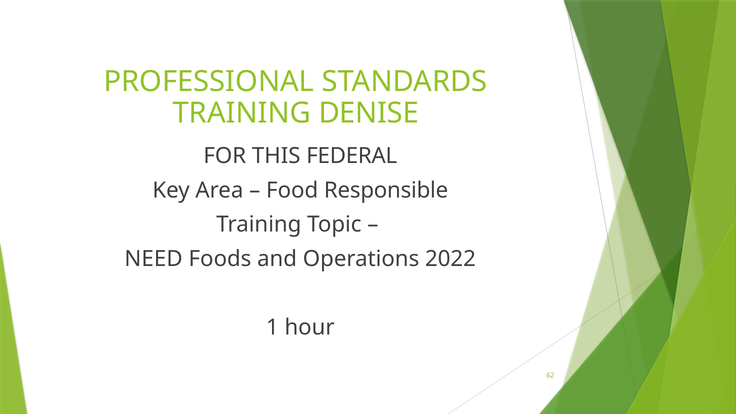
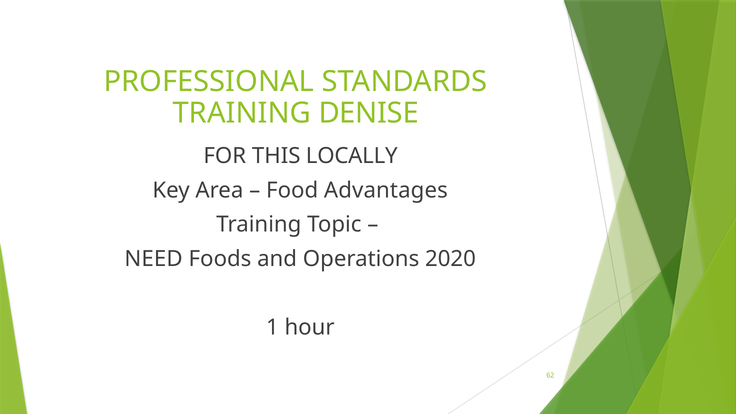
FEDERAL: FEDERAL -> LOCALLY
Responsible: Responsible -> Advantages
2022: 2022 -> 2020
